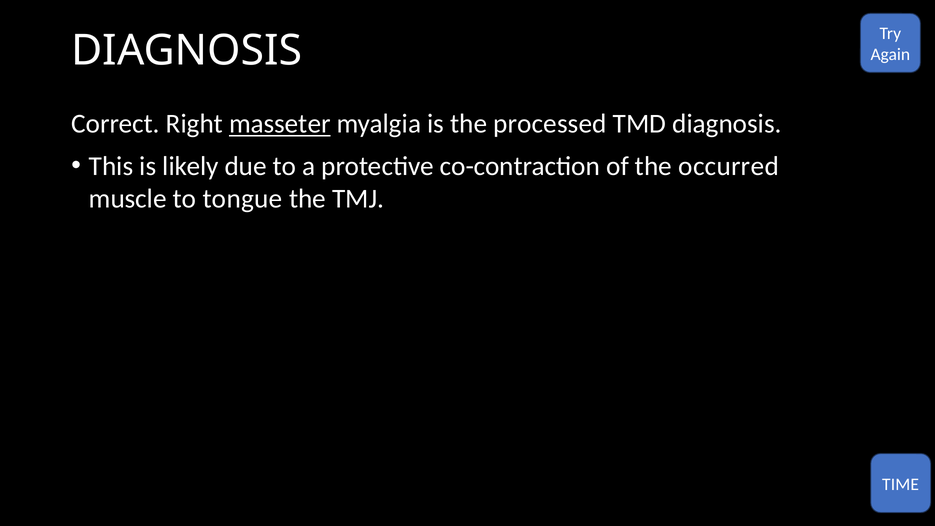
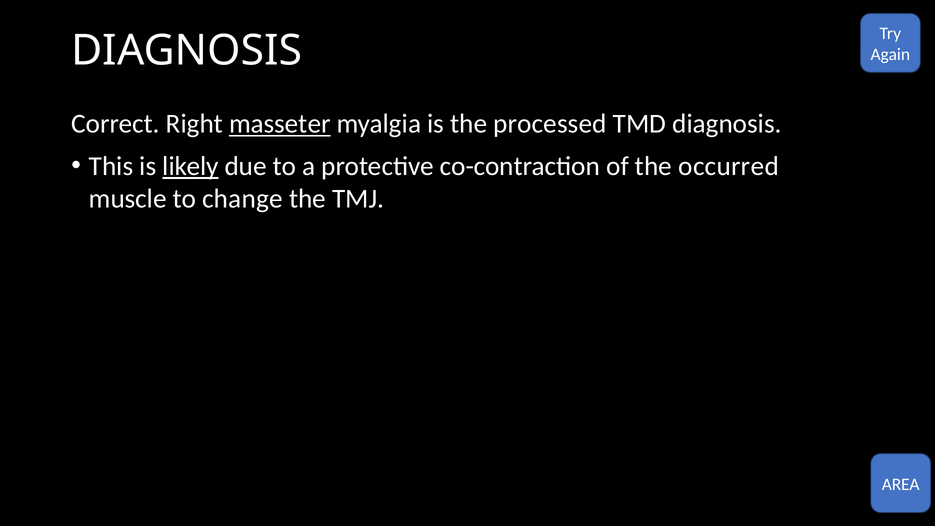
likely underline: none -> present
tongue: tongue -> change
TIME: TIME -> AREA
